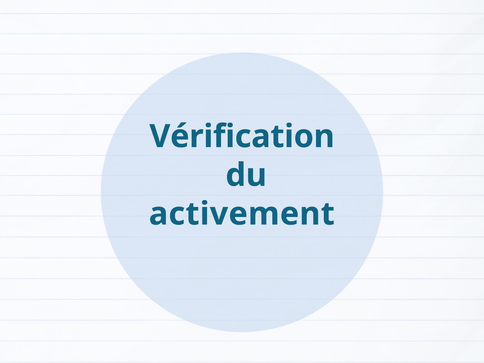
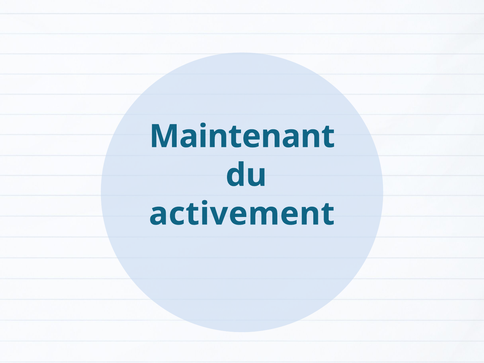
Vérification: Vérification -> Maintenant
